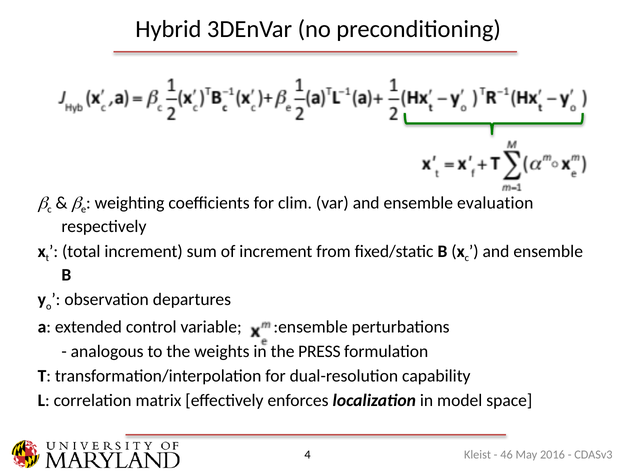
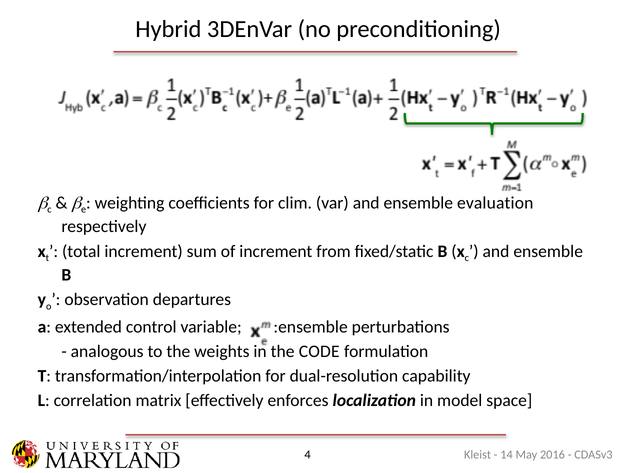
PRESS: PRESS -> CODE
46: 46 -> 14
